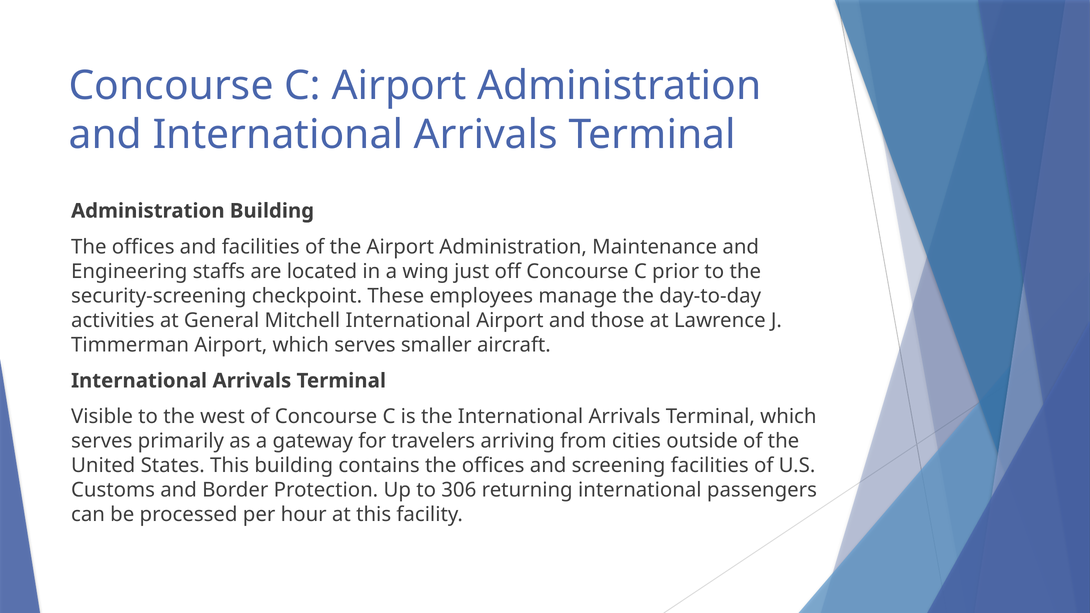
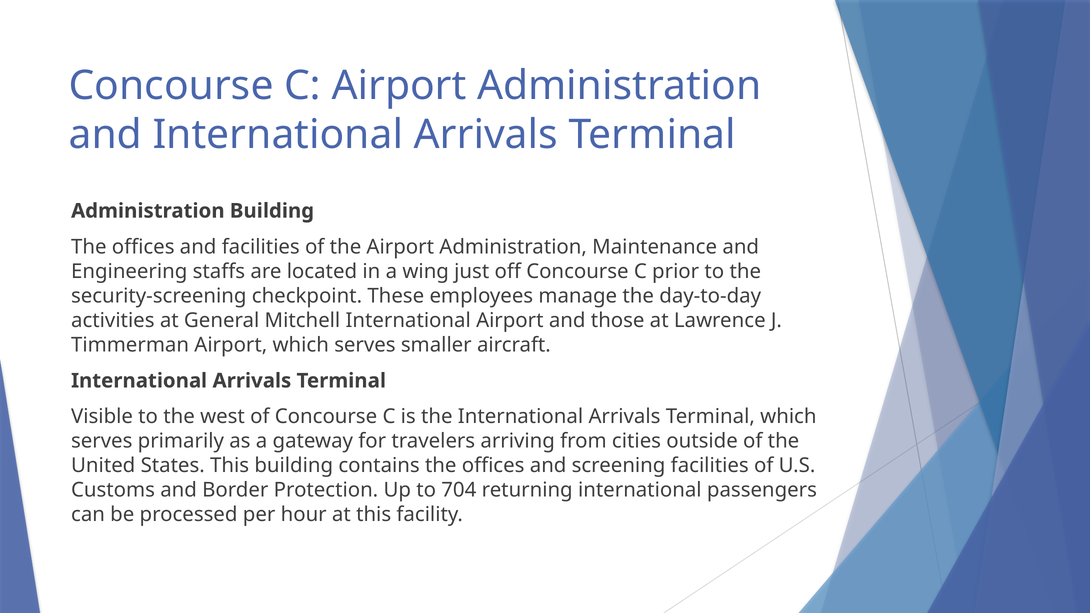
306: 306 -> 704
